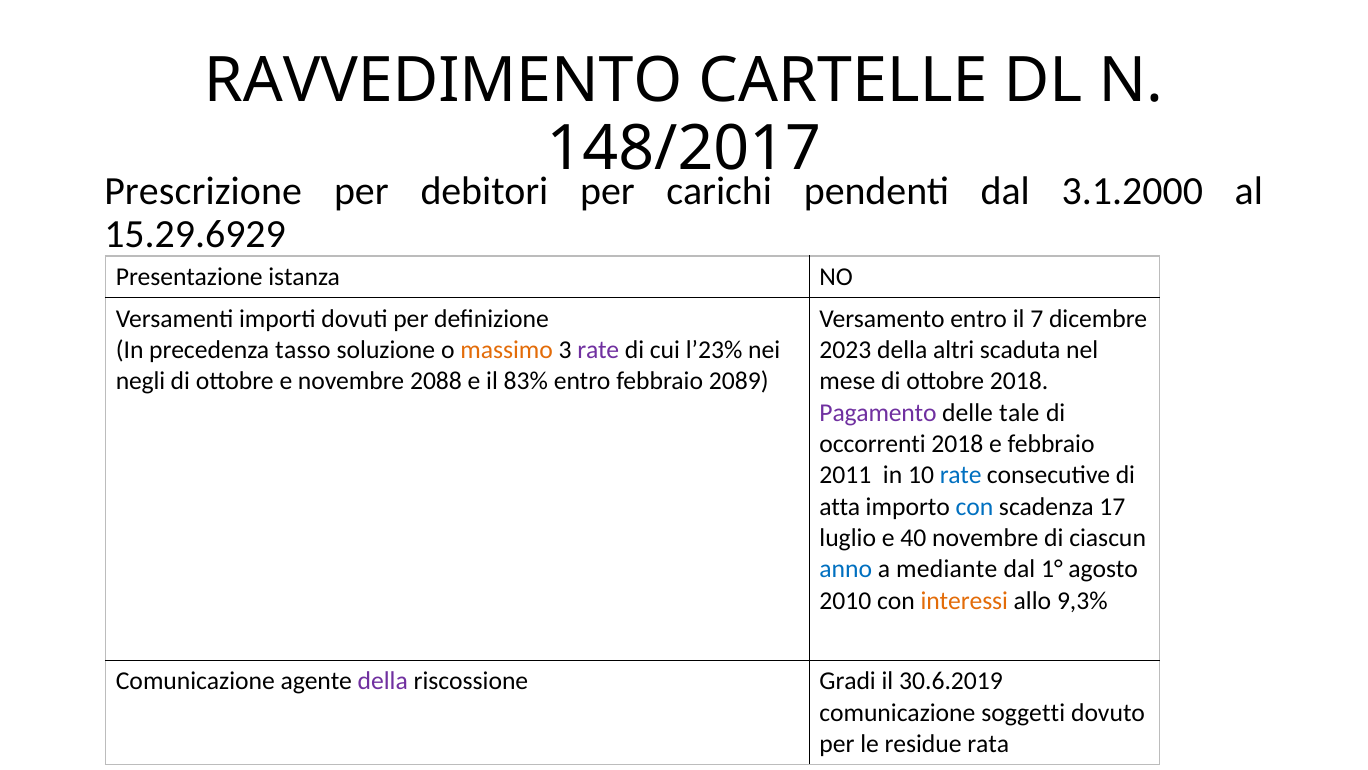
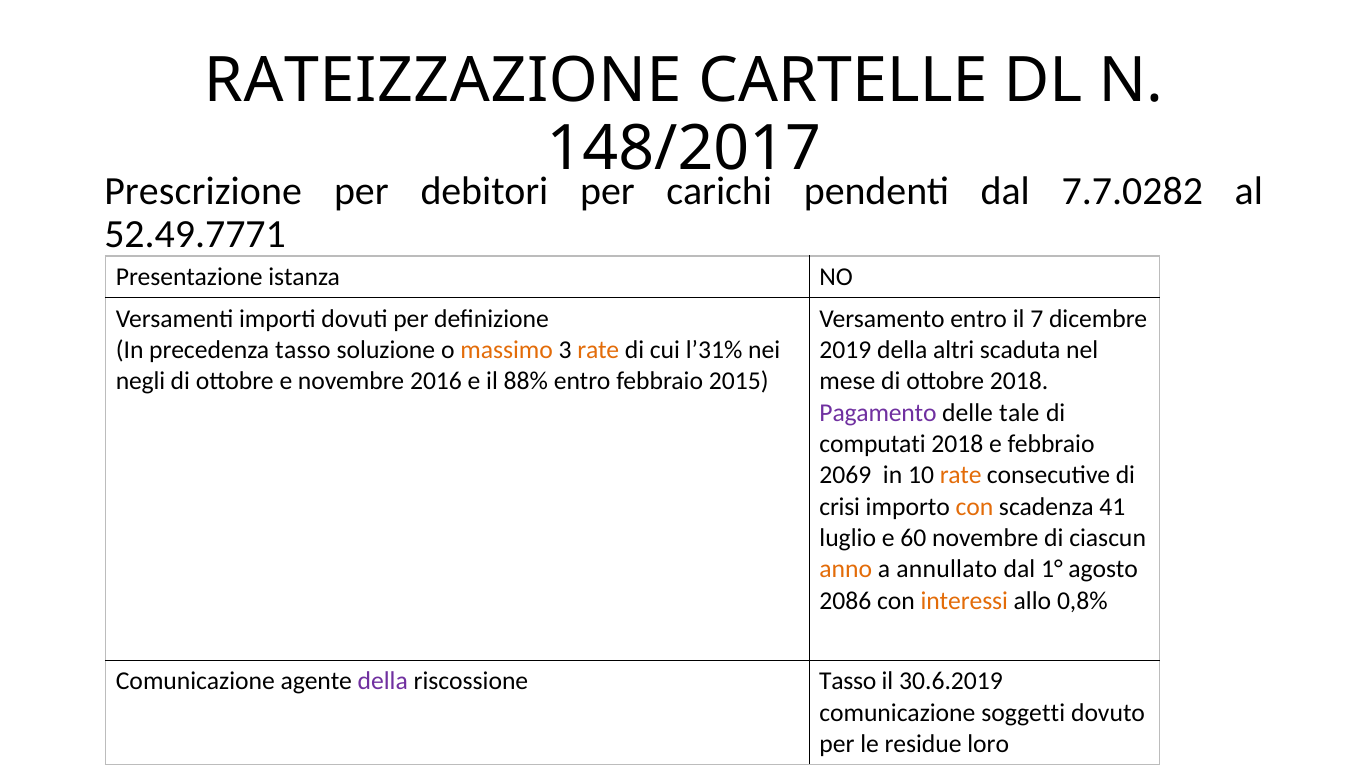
RAVVEDIMENTO: RAVVEDIMENTO -> RATEIZZAZIONE
3.1.2000: 3.1.2000 -> 7.7.0282
15.29.6929: 15.29.6929 -> 52.49.7771
rate at (598, 350) colour: purple -> orange
l’23%: l’23% -> l’31%
2023: 2023 -> 2019
2088: 2088 -> 2016
83%: 83% -> 88%
2089: 2089 -> 2015
occorrenti: occorrenti -> computati
2011: 2011 -> 2069
rate at (961, 475) colour: blue -> orange
atta: atta -> crisi
con at (974, 506) colour: blue -> orange
17: 17 -> 41
40: 40 -> 60
anno colour: blue -> orange
mediante: mediante -> annullato
2010: 2010 -> 2086
9,3%: 9,3% -> 0,8%
riscossione Gradi: Gradi -> Tasso
rata: rata -> loro
